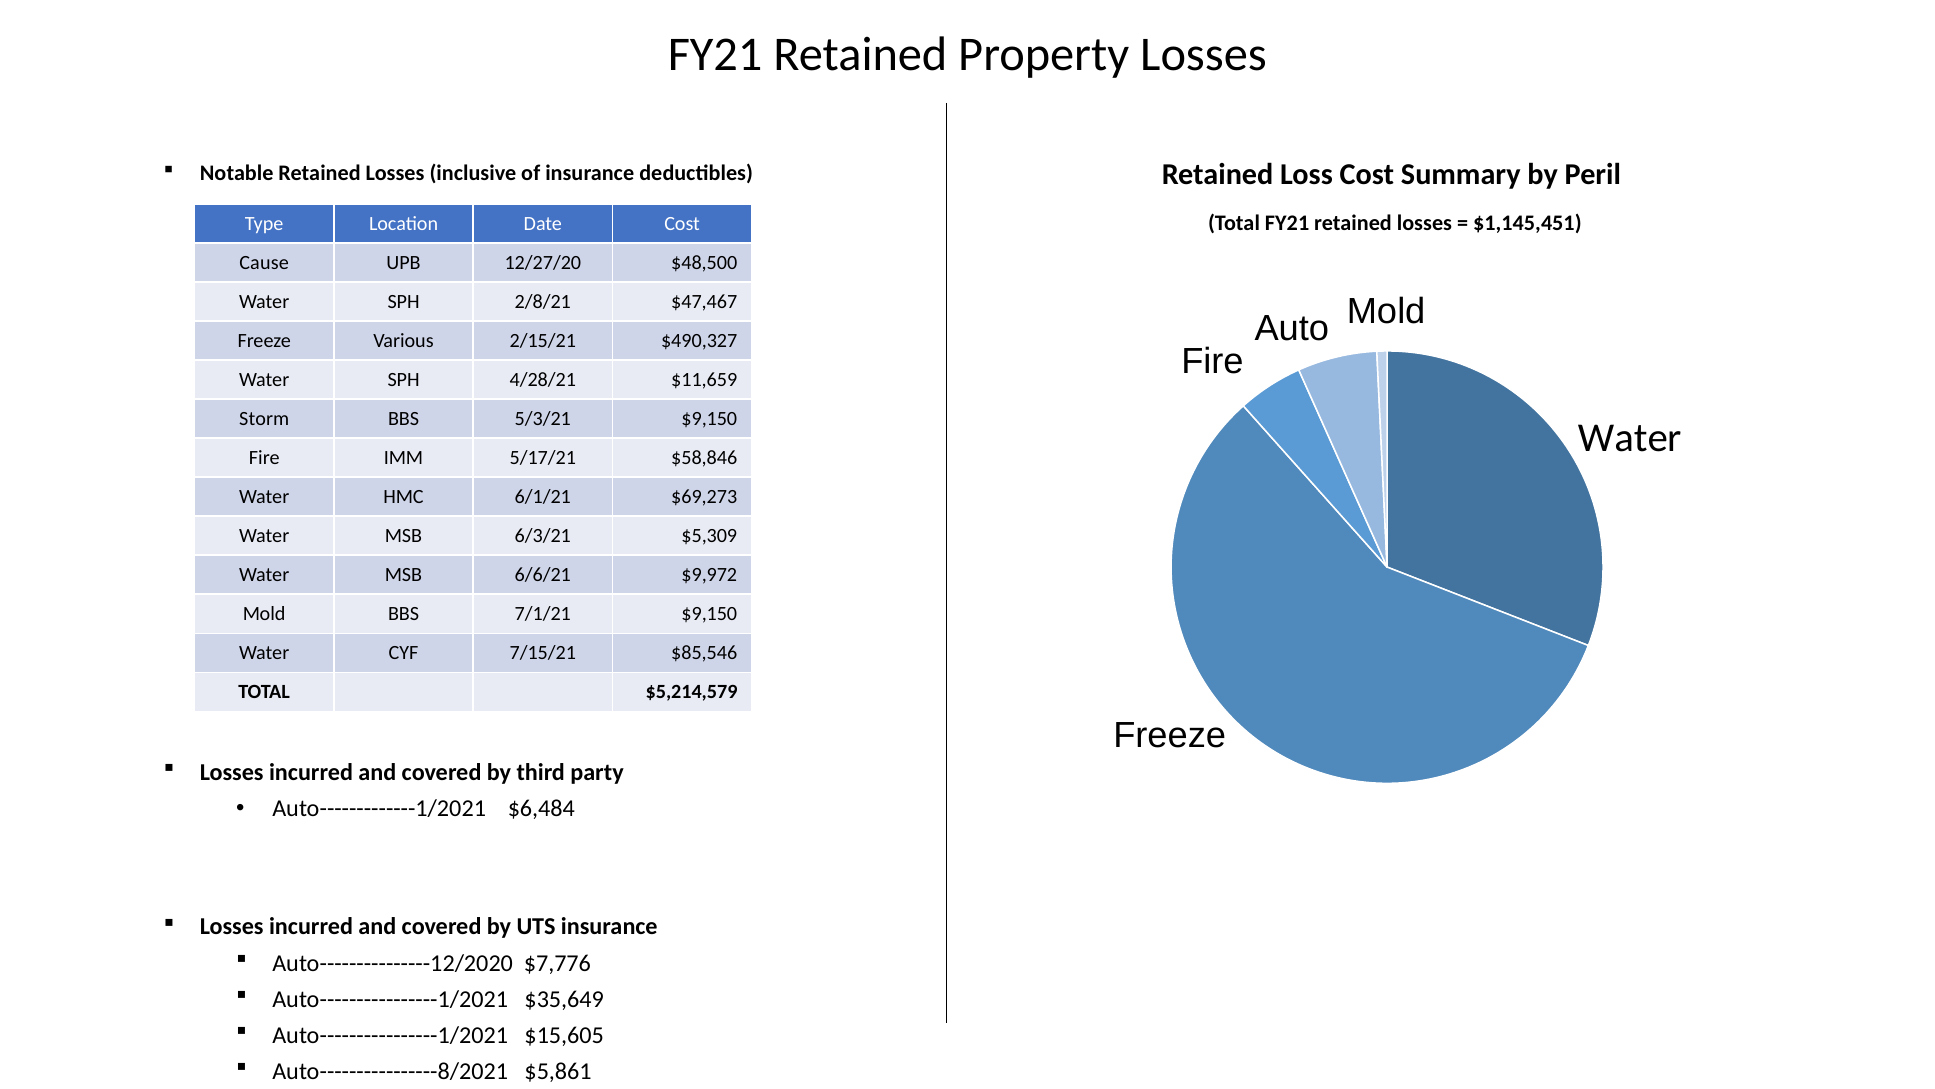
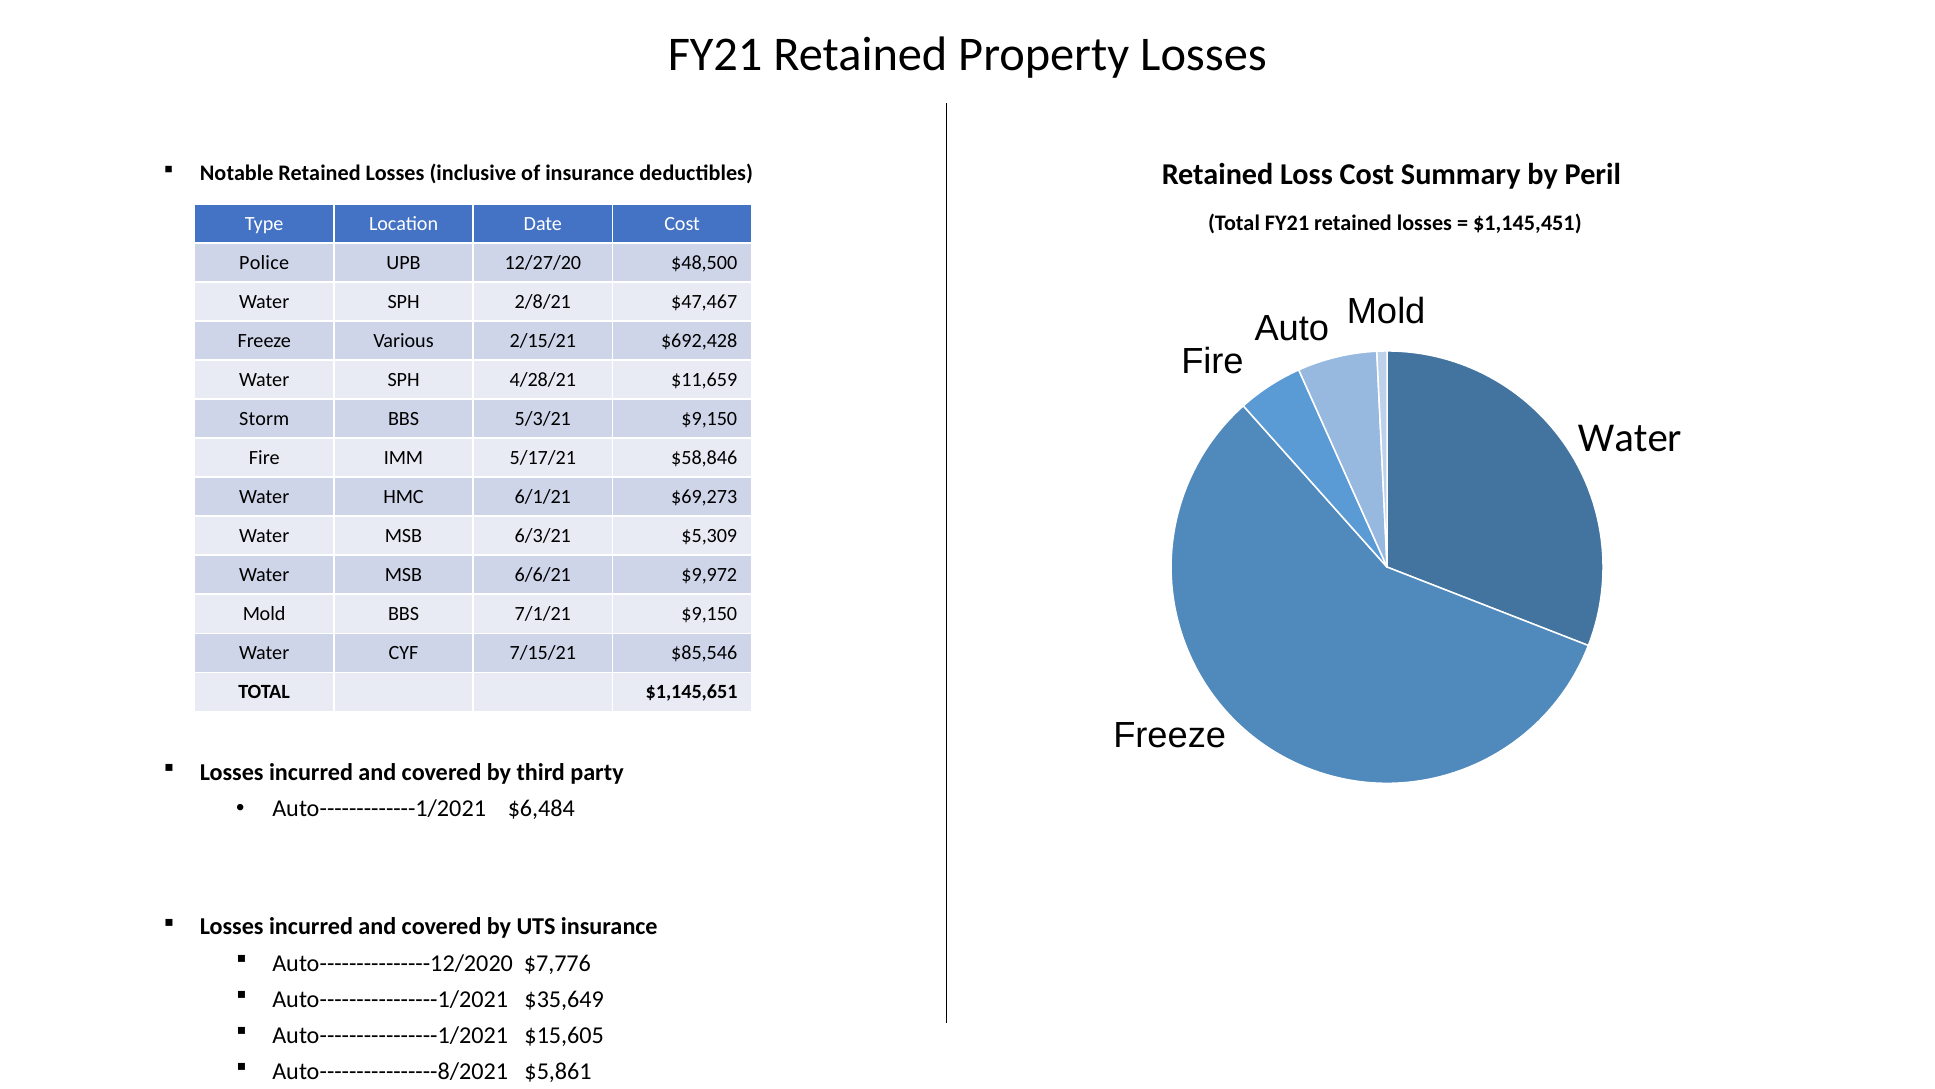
Cause: Cause -> Police
$490,327: $490,327 -> $692,428
$5,214,579: $5,214,579 -> $1,145,651
